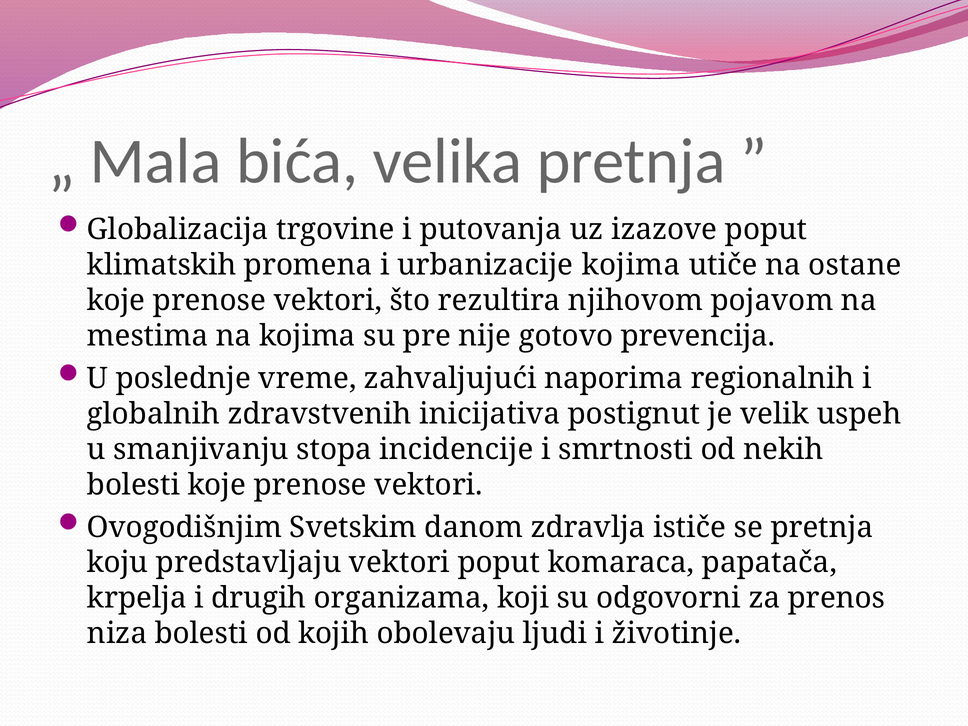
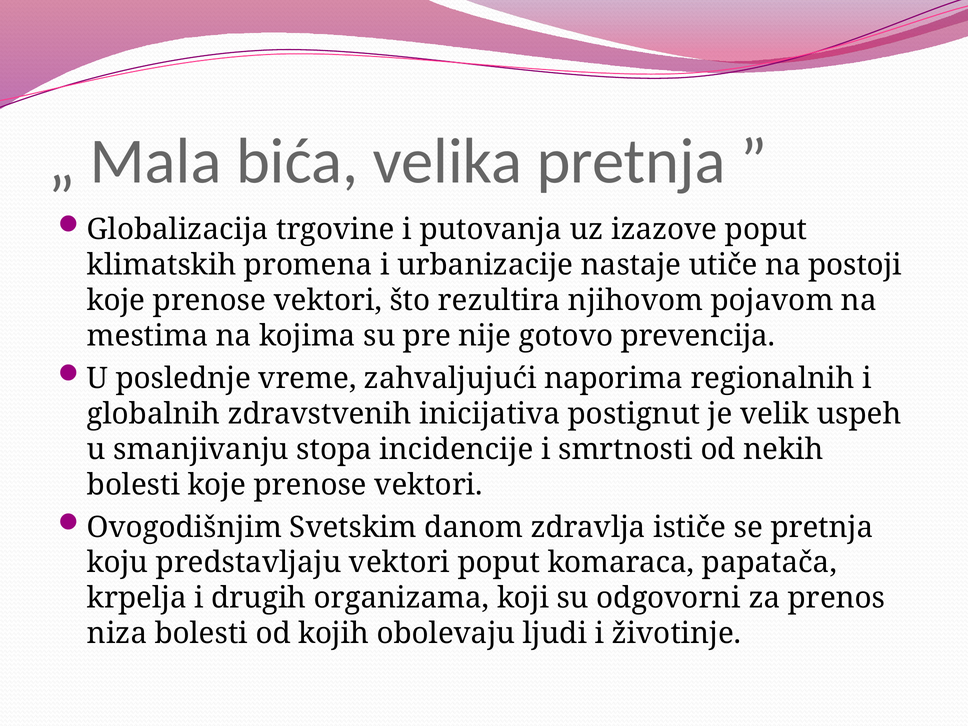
urbanizacije kojima: kojima -> nastaje
ostane: ostane -> postoji
